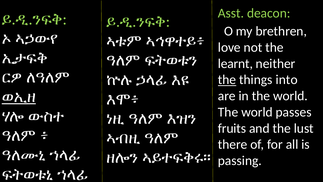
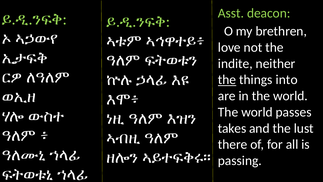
learnt: learnt -> indite
ወኢዘ underline: present -> none
fruits: fruits -> takes
